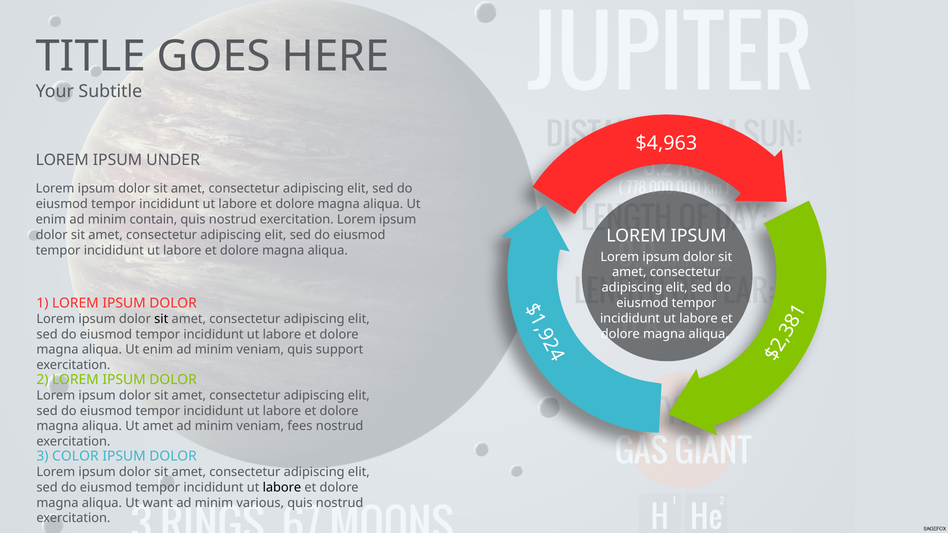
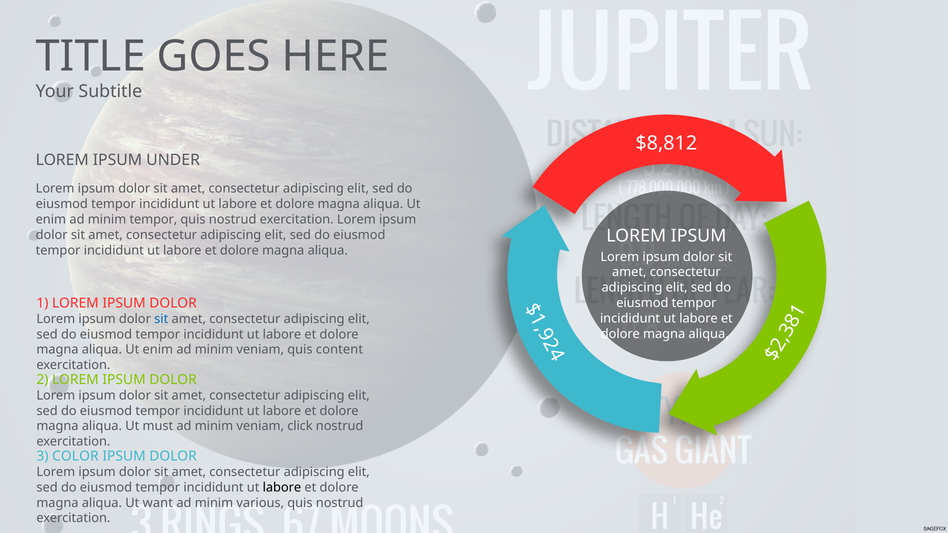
$4,963: $4,963 -> $8,812
minim contain: contain -> tempor
sit at (161, 319) colour: black -> blue
support: support -> content
Ut amet: amet -> must
fees: fees -> click
